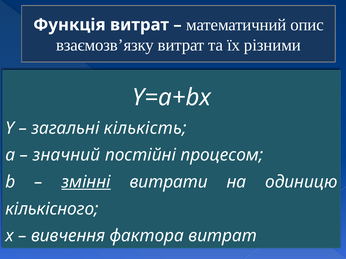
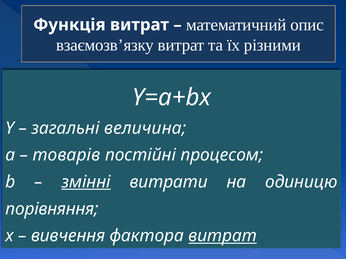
кількість: кількість -> величина
значний: значний -> товарів
кількісного: кількісного -> порівняння
витрат at (223, 236) underline: none -> present
